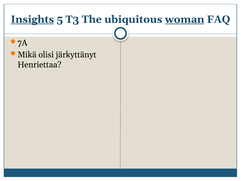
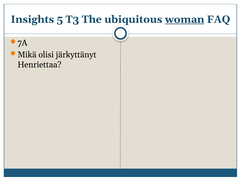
Insights underline: present -> none
